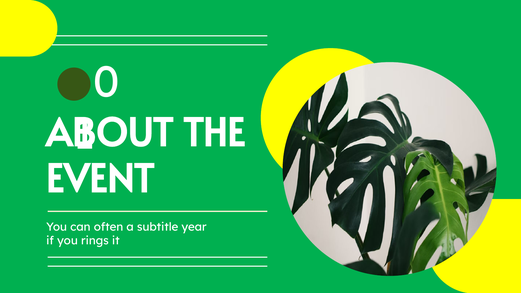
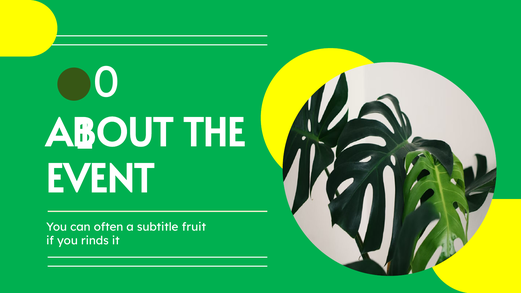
year: year -> fruit
rings: rings -> rinds
